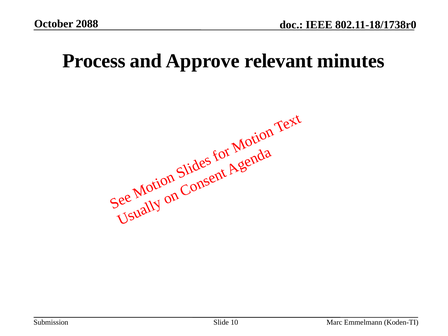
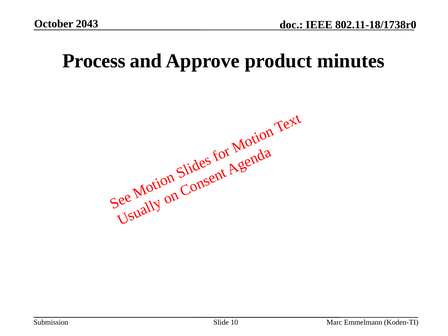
2088: 2088 -> 2043
relevant: relevant -> product
